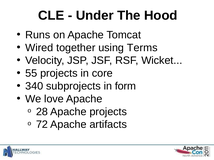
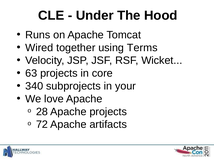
55: 55 -> 63
form: form -> your
